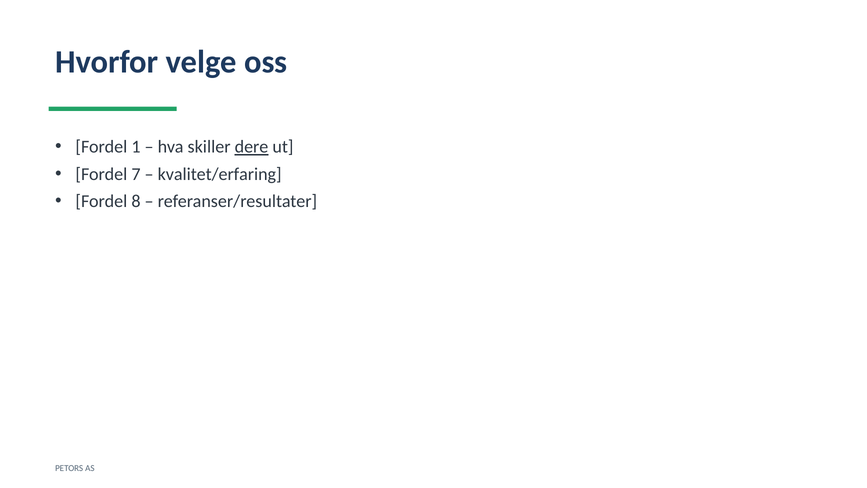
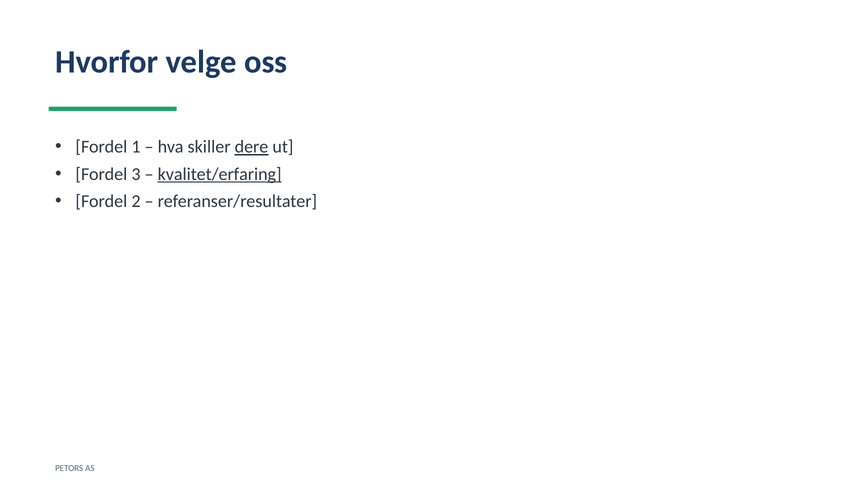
7: 7 -> 3
kvalitet/erfaring underline: none -> present
8: 8 -> 2
